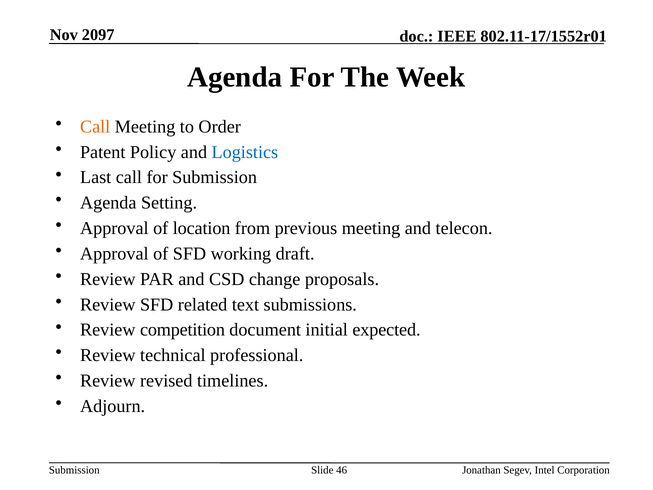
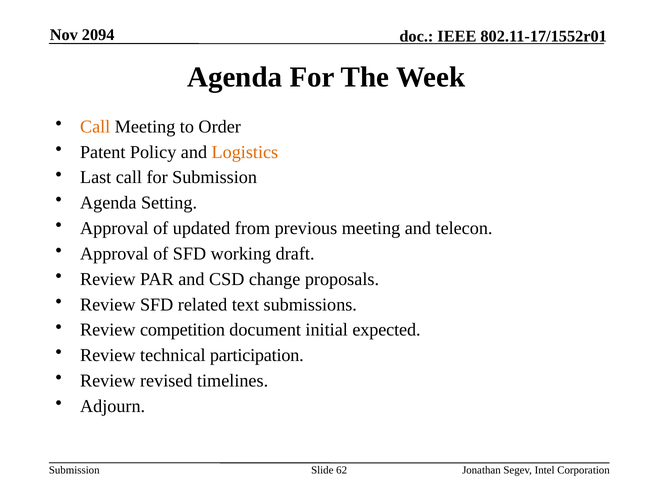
2097: 2097 -> 2094
Logistics colour: blue -> orange
location: location -> updated
professional: professional -> participation
46: 46 -> 62
